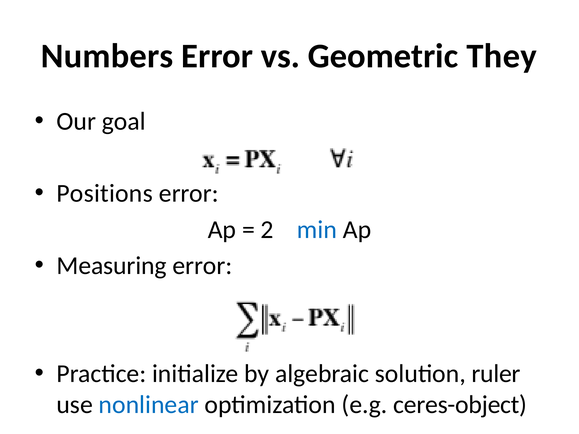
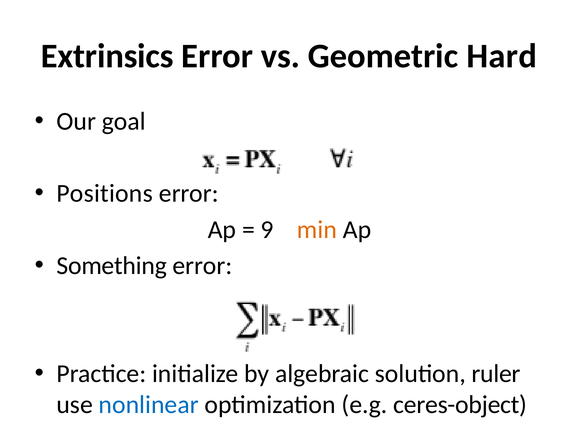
Numbers: Numbers -> Extrinsics
They: They -> Hard
2: 2 -> 9
min colour: blue -> orange
Measuring: Measuring -> Something
